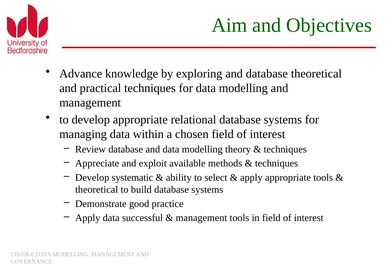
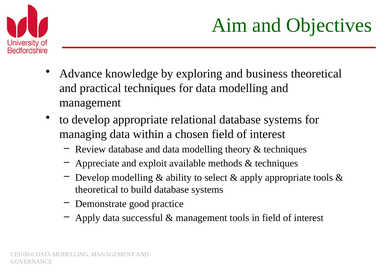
and database: database -> business
Develop systematic: systematic -> modelling
